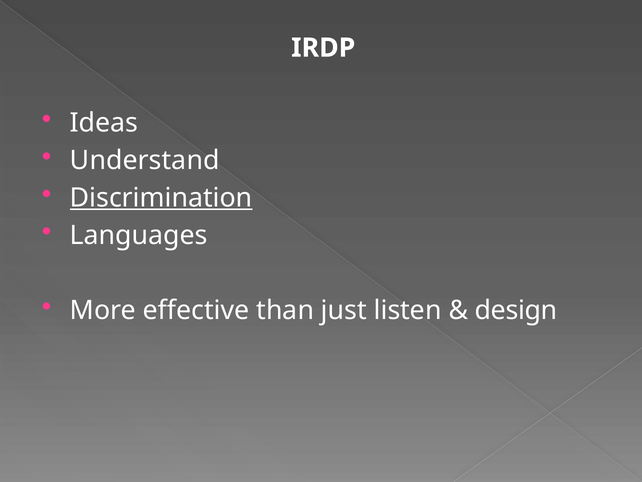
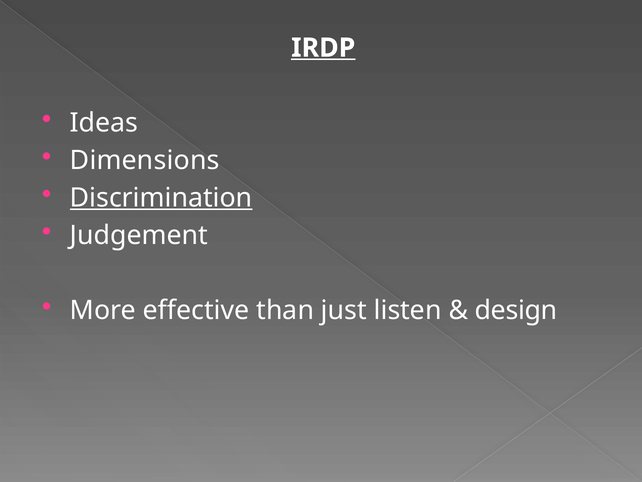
IRDP underline: none -> present
Understand: Understand -> Dimensions
Languages: Languages -> Judgement
